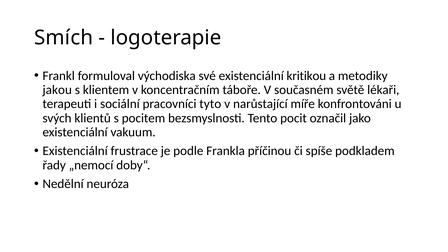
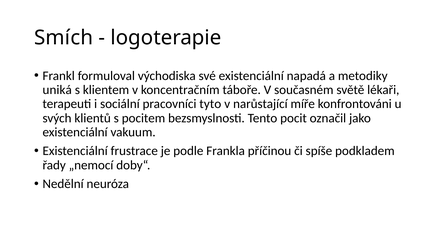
kritikou: kritikou -> napadá
jakou: jakou -> uniká
